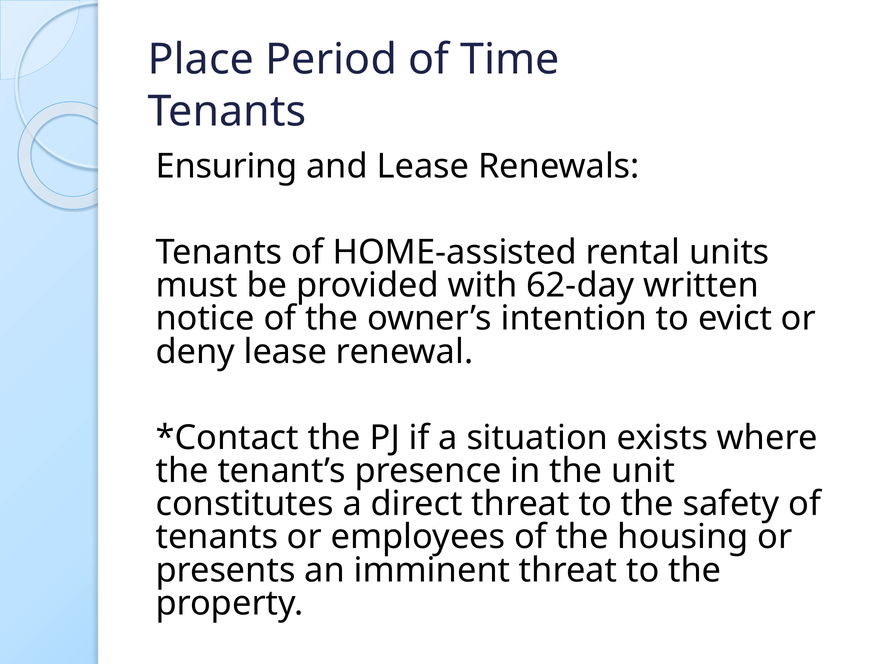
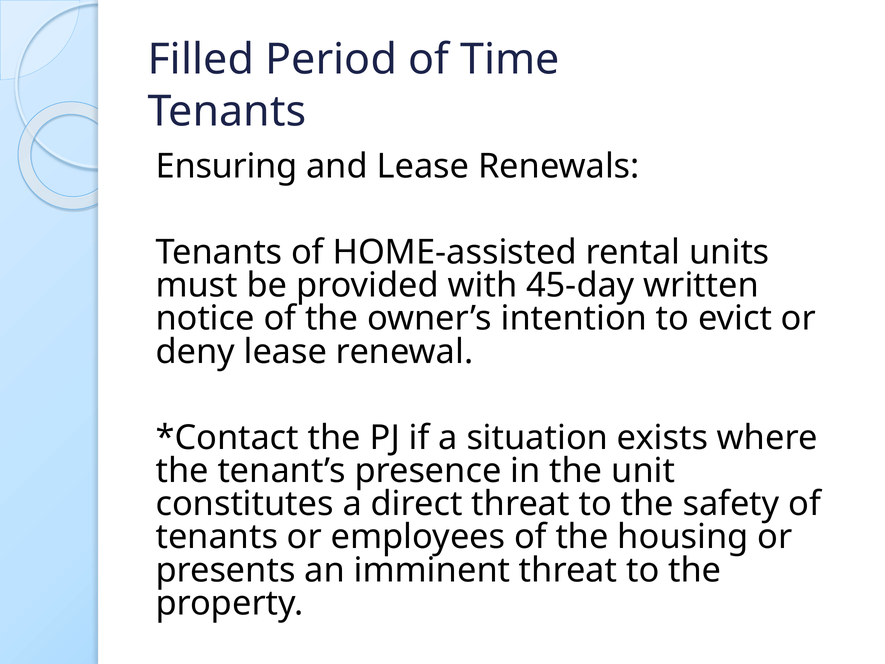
Place: Place -> Filled
62-day: 62-day -> 45-day
